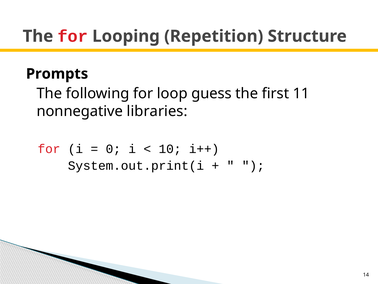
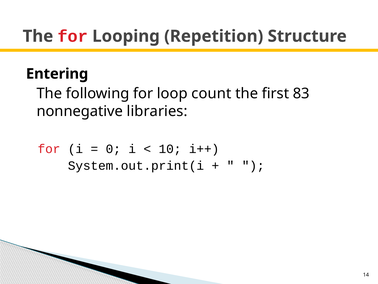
Prompts: Prompts -> Entering
guess: guess -> count
11: 11 -> 83
